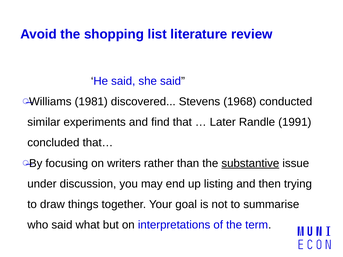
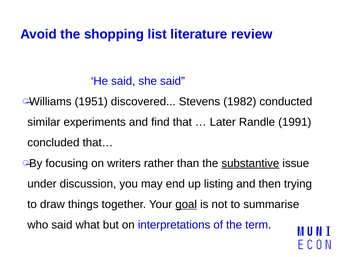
1981: 1981 -> 1951
1968: 1968 -> 1982
goal underline: none -> present
